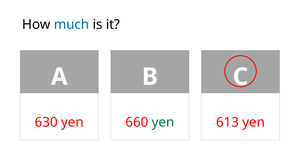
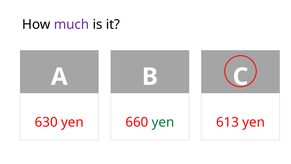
much colour: blue -> purple
